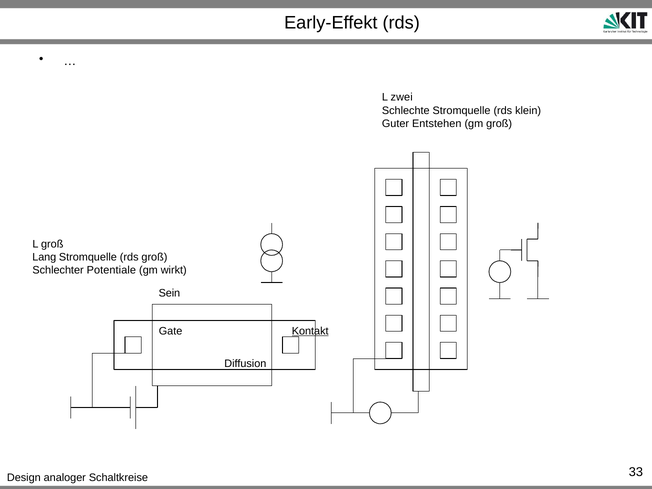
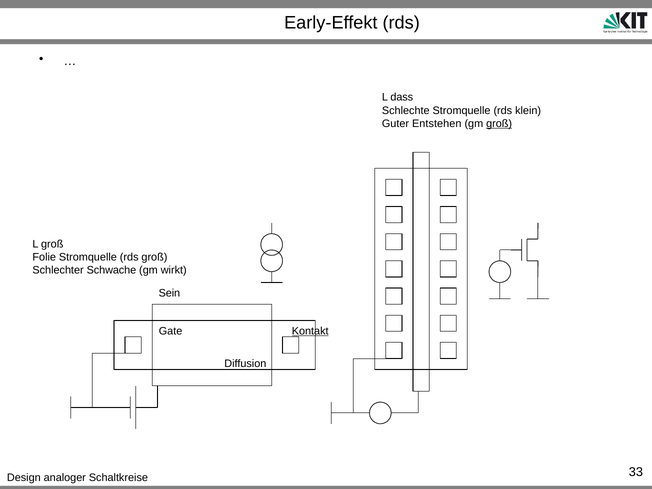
zwei: zwei -> dass
groß at (499, 123) underline: none -> present
Lang: Lang -> Folie
Potentiale: Potentiale -> Schwache
